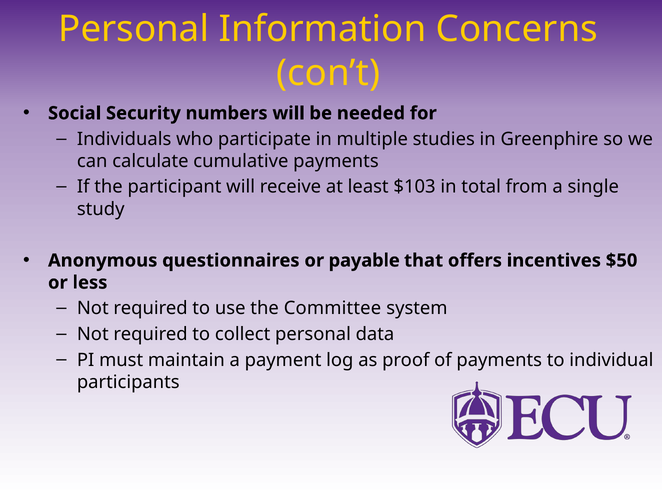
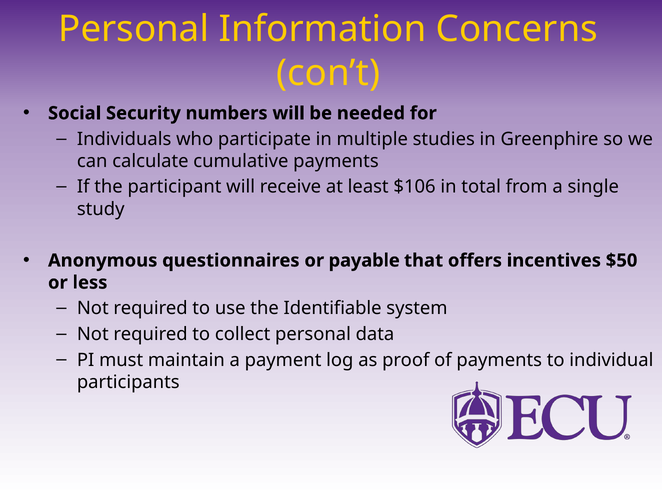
$103: $103 -> $106
Committee: Committee -> Identifiable
